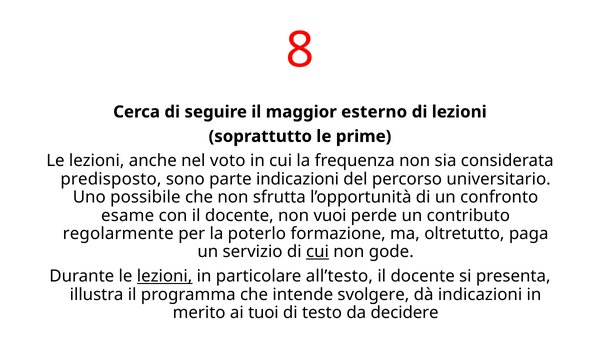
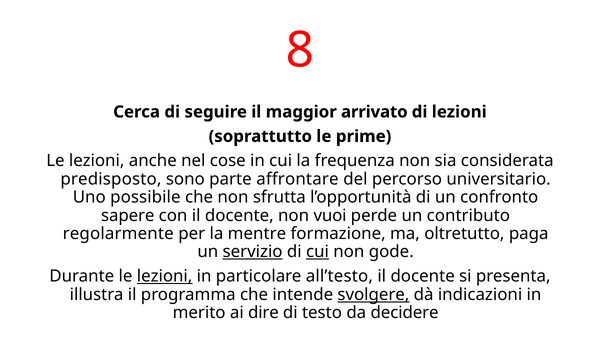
esterno: esterno -> arrivato
voto: voto -> cose
parte indicazioni: indicazioni -> affrontare
esame: esame -> sapere
poterlo: poterlo -> mentre
servizio underline: none -> present
svolgere underline: none -> present
tuoi: tuoi -> dire
